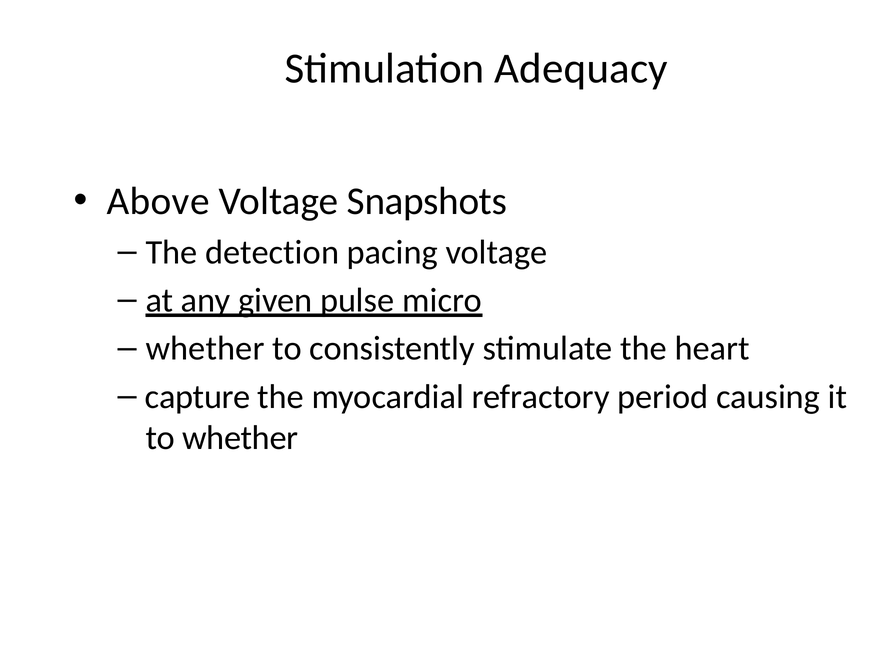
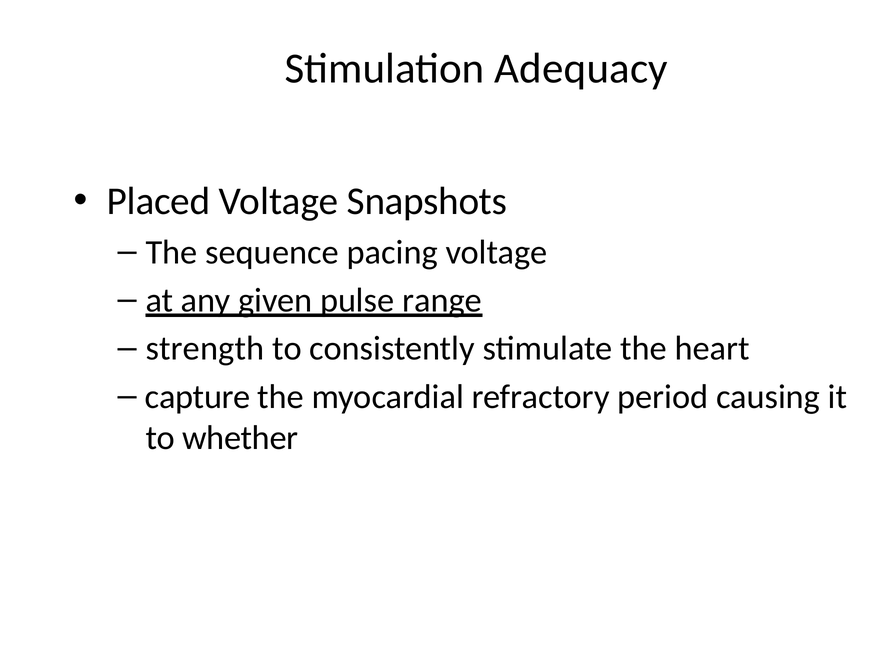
Above: Above -> Placed
detection: detection -> sequence
micro: micro -> range
whether at (205, 349): whether -> strength
